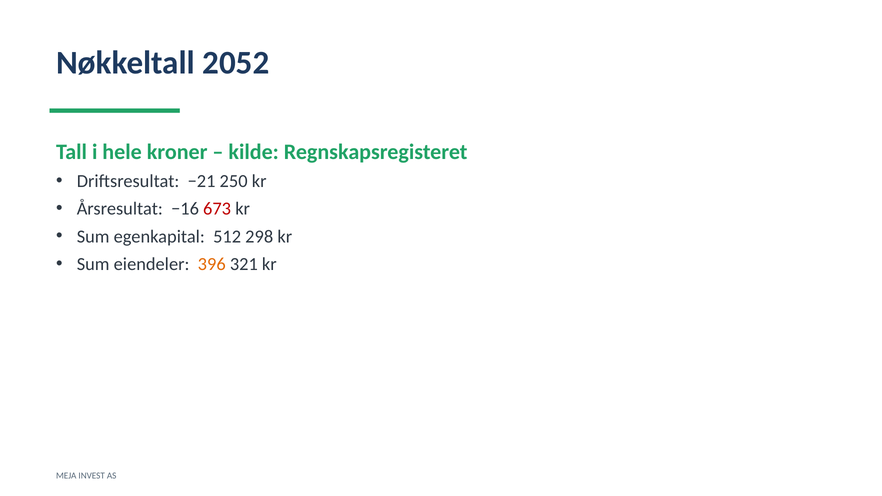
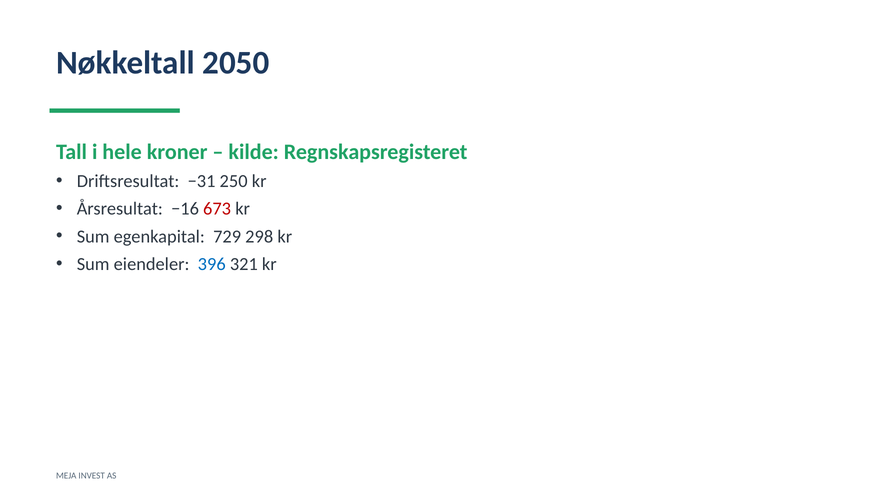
2052: 2052 -> 2050
−21: −21 -> −31
512: 512 -> 729
396 colour: orange -> blue
